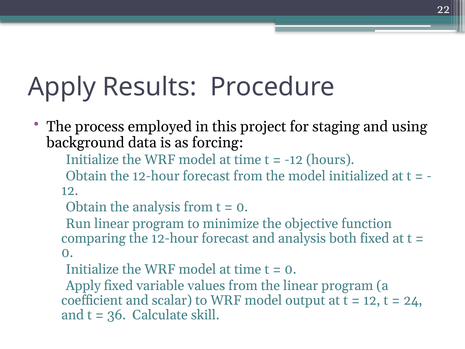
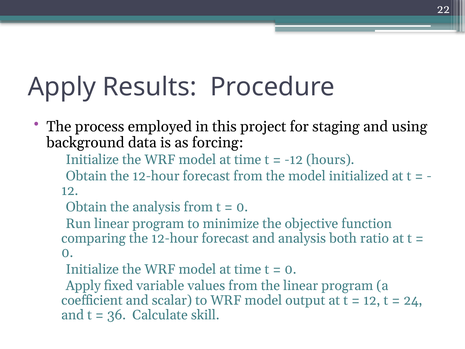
both fixed: fixed -> ratio
